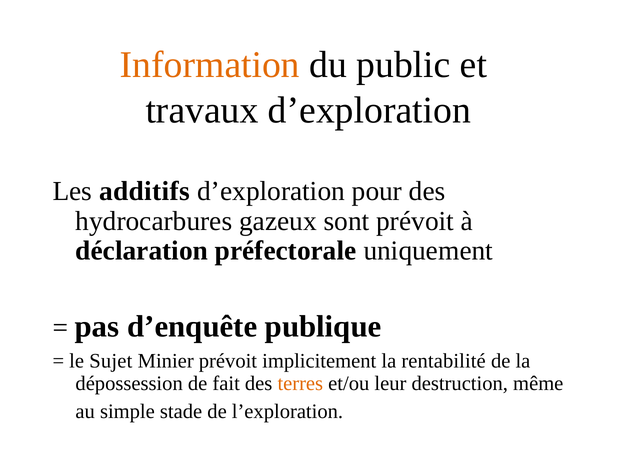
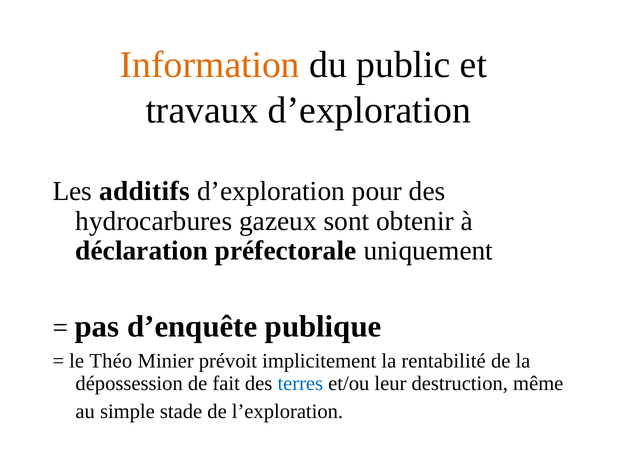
sont prévoit: prévoit -> obtenir
Sujet: Sujet -> Théo
terres colour: orange -> blue
